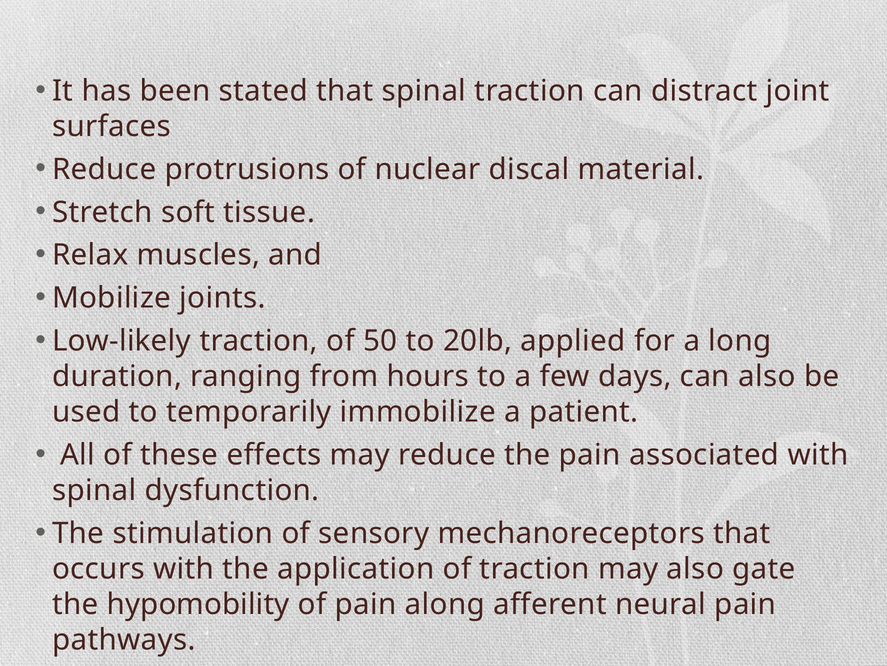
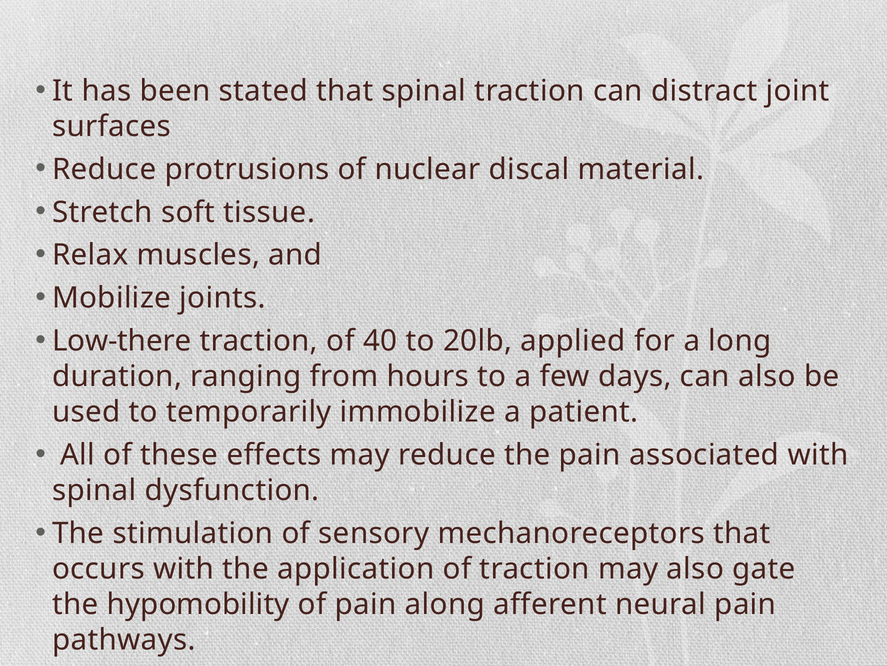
Low-likely: Low-likely -> Low-there
50: 50 -> 40
